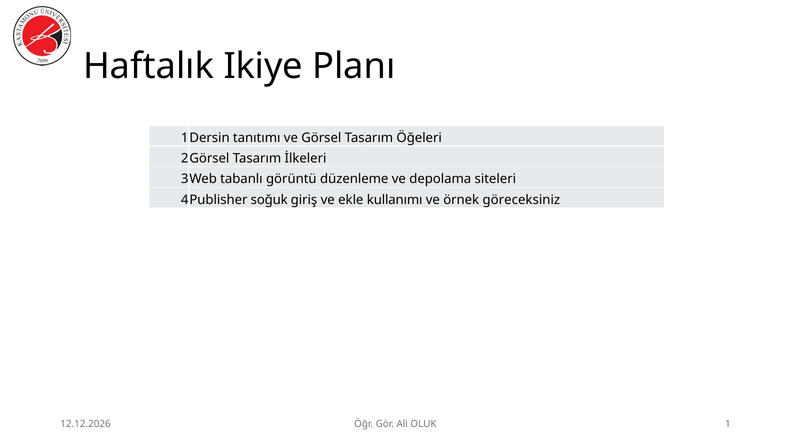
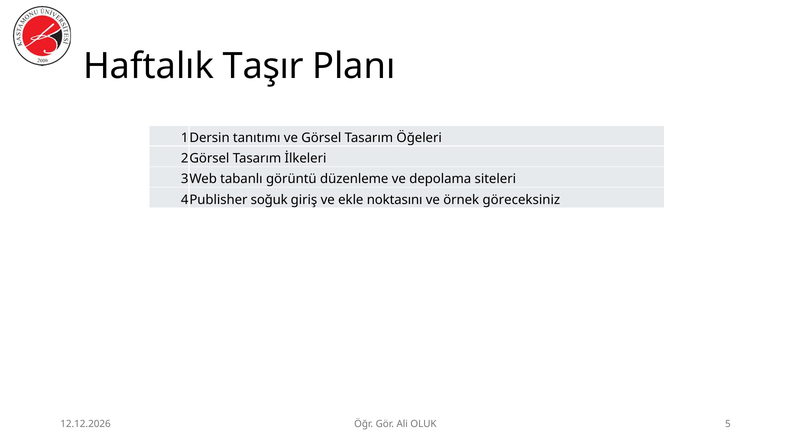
Ikiye: Ikiye -> Taşır
kullanımı: kullanımı -> noktasını
1: 1 -> 5
